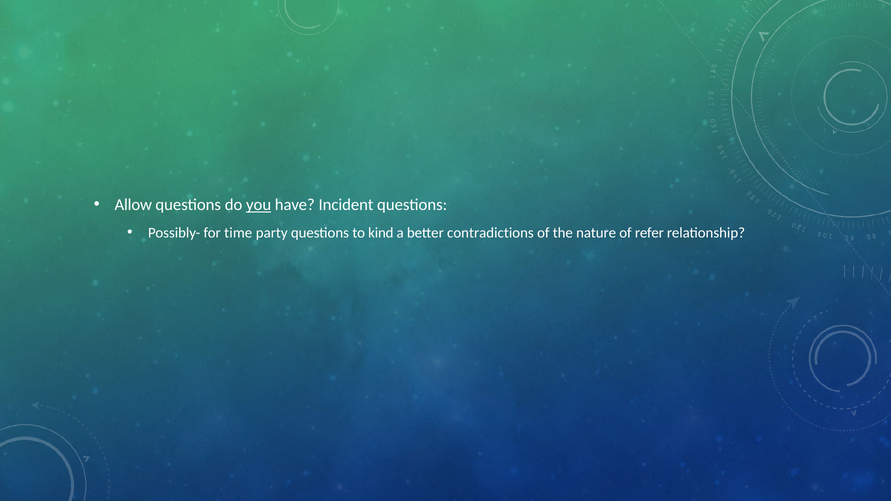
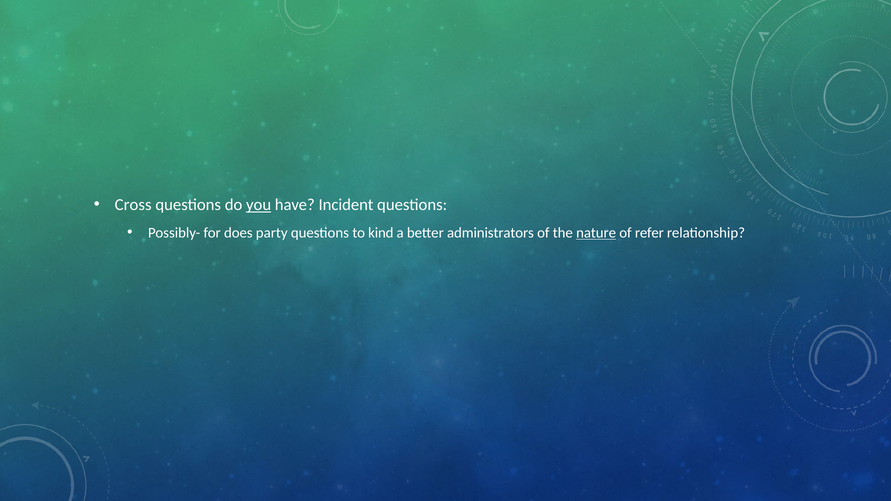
Allow: Allow -> Cross
time: time -> does
contradictions: contradictions -> administrators
nature underline: none -> present
